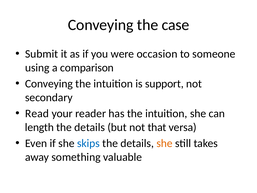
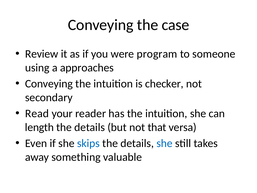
Submit: Submit -> Review
occasion: occasion -> program
comparison: comparison -> approaches
support: support -> checker
she at (165, 143) colour: orange -> blue
